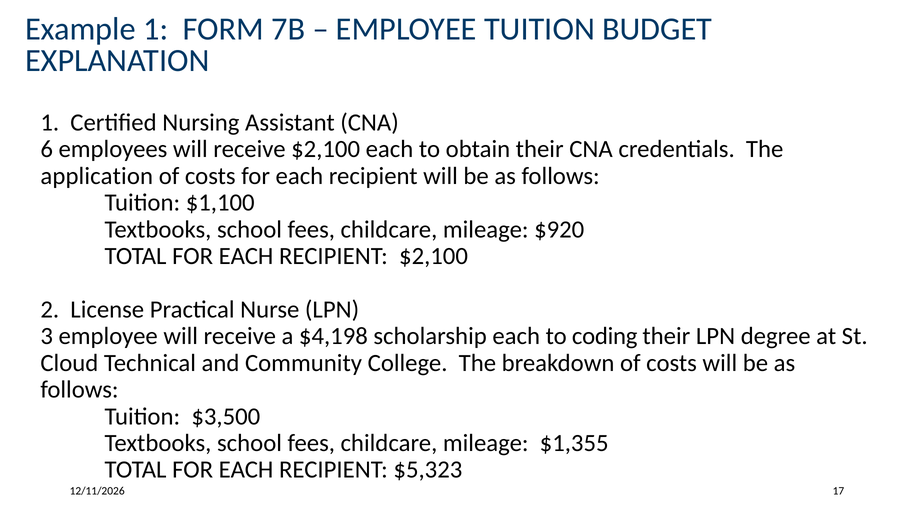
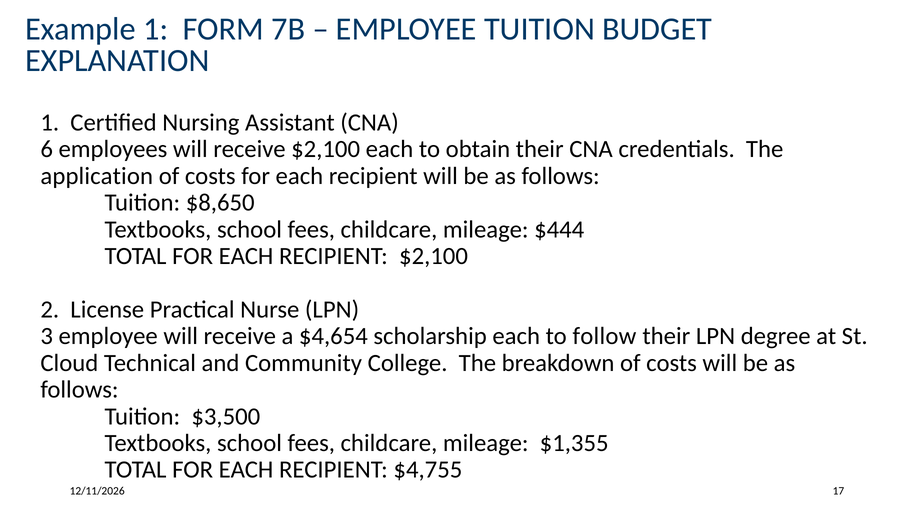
$1,100: $1,100 -> $8,650
$920: $920 -> $444
$4,198: $4,198 -> $4,654
coding: coding -> follow
$5,323: $5,323 -> $4,755
